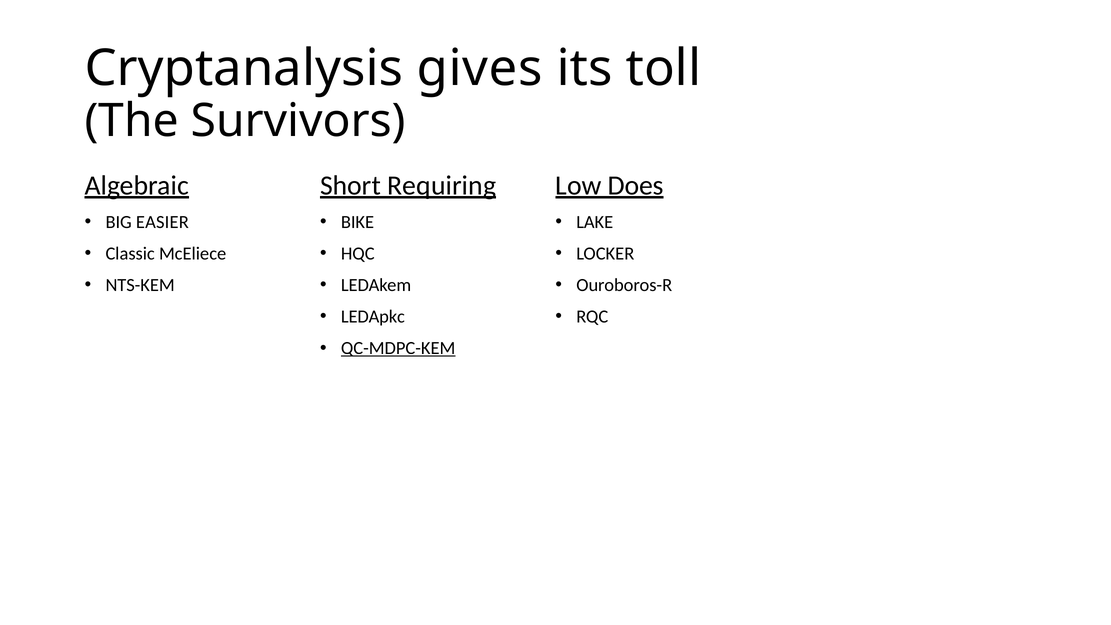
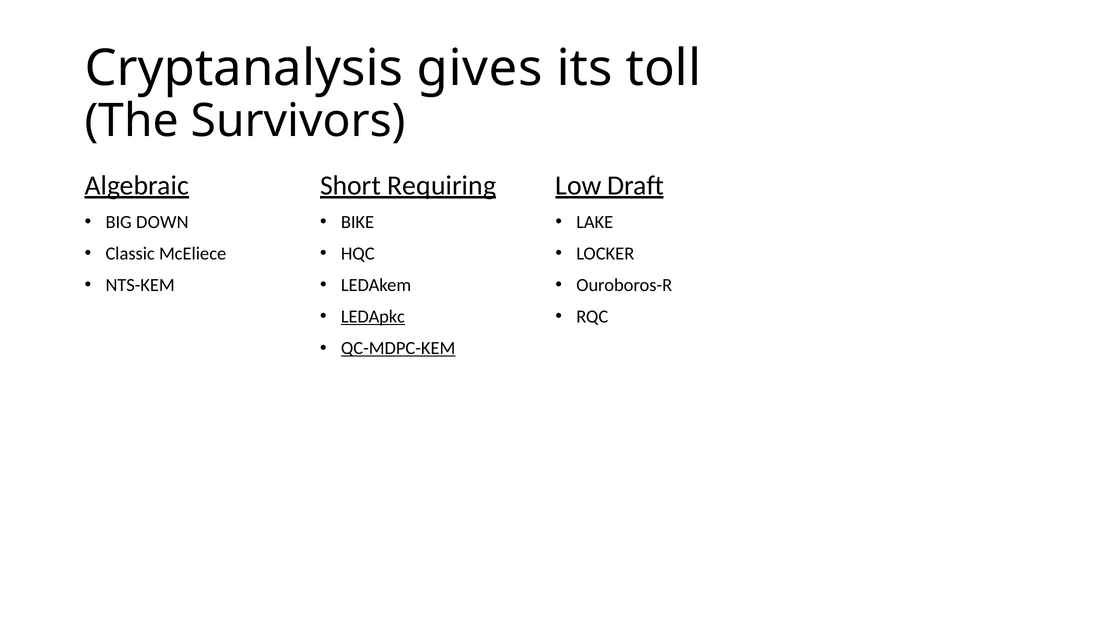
Does: Does -> Draft
EASIER: EASIER -> DOWN
LEDApkc underline: none -> present
